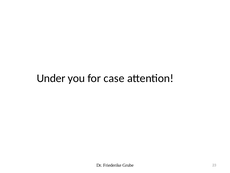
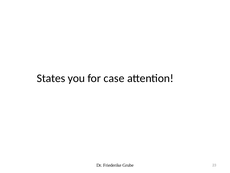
Under: Under -> States
